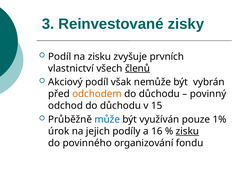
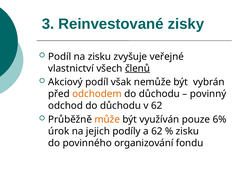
prvních: prvních -> veřejné
v 15: 15 -> 62
může colour: blue -> orange
1%: 1% -> 6%
a 16: 16 -> 62
zisku at (187, 131) underline: present -> none
